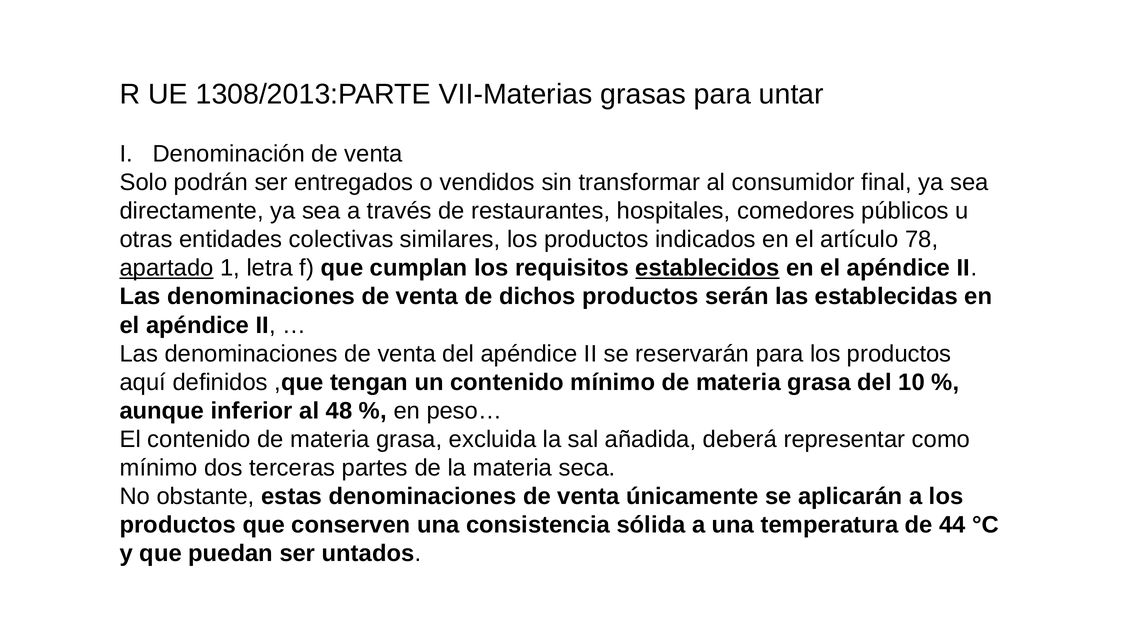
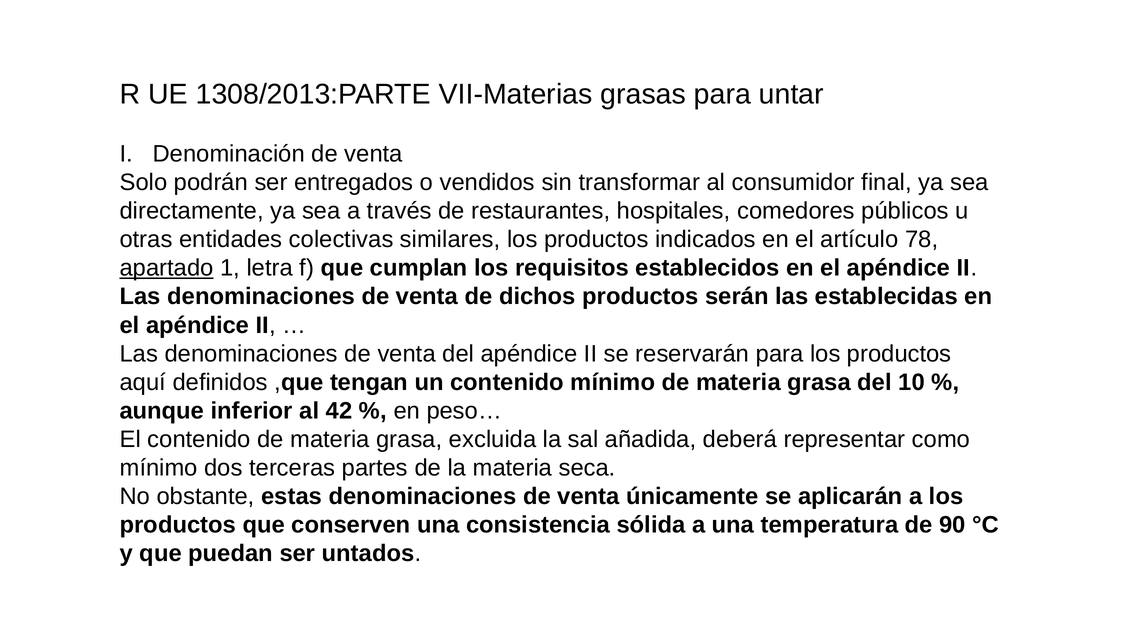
establecidos underline: present -> none
48: 48 -> 42
44: 44 -> 90
